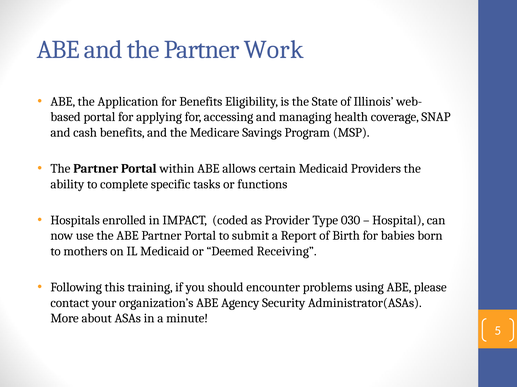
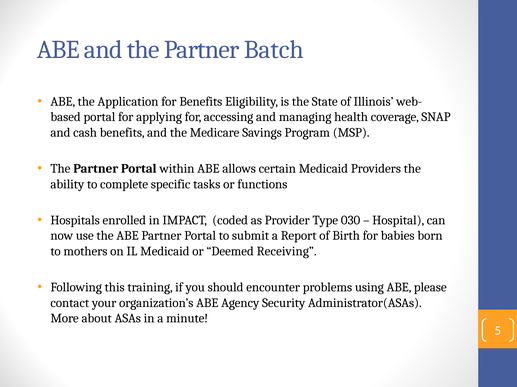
Work: Work -> Batch
